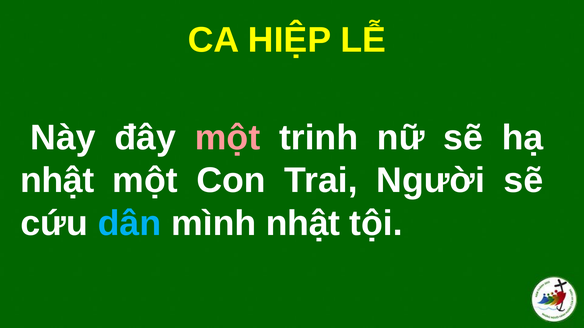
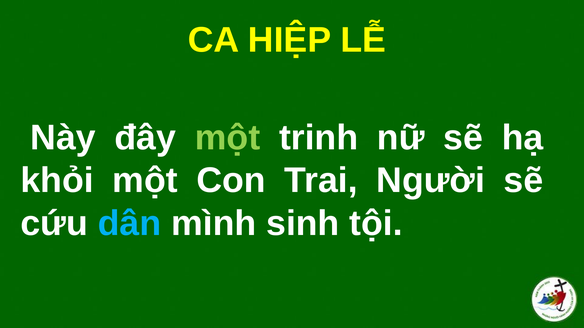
một at (228, 138) colour: pink -> light green
nhật at (57, 181): nhật -> khỏi
mình nhật: nhật -> sinh
